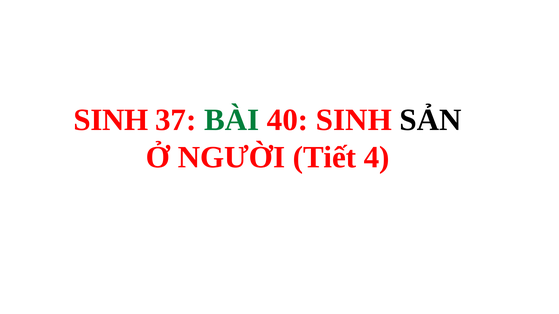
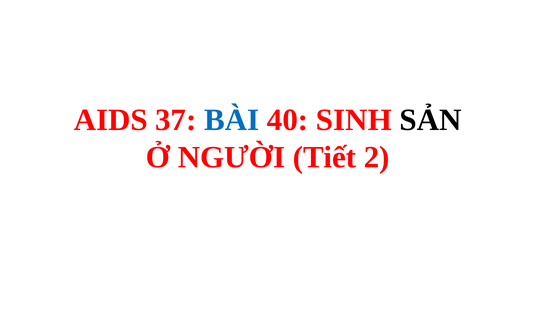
SINH at (111, 120): SINH -> AIDS
BÀI colour: green -> blue
4: 4 -> 2
